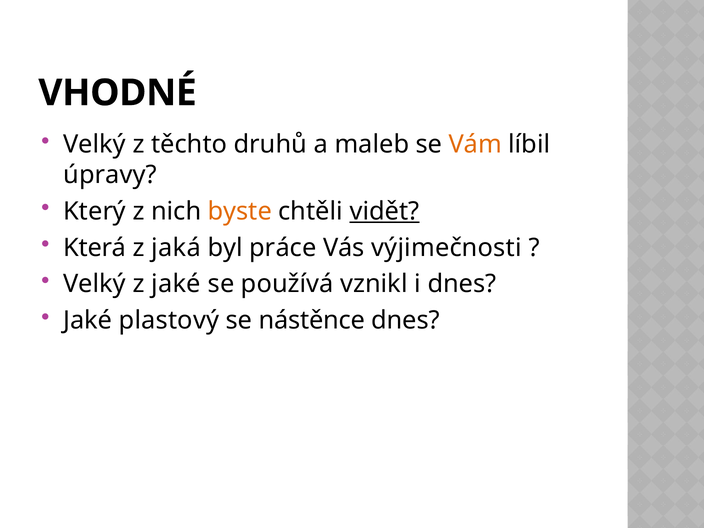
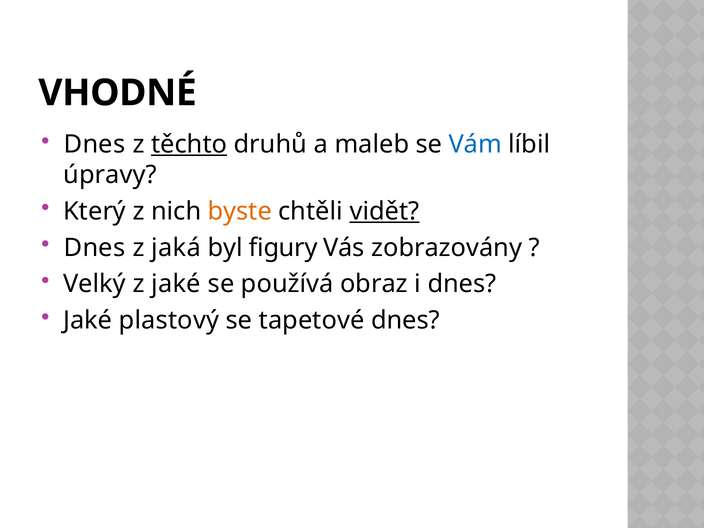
Velký at (95, 144): Velký -> Dnes
těchto underline: none -> present
Vám colour: orange -> blue
Která at (95, 248): Která -> Dnes
práce: práce -> figury
výjimečnosti: výjimečnosti -> zobrazovány
vznikl: vznikl -> obraz
nástěnce: nástěnce -> tapetové
